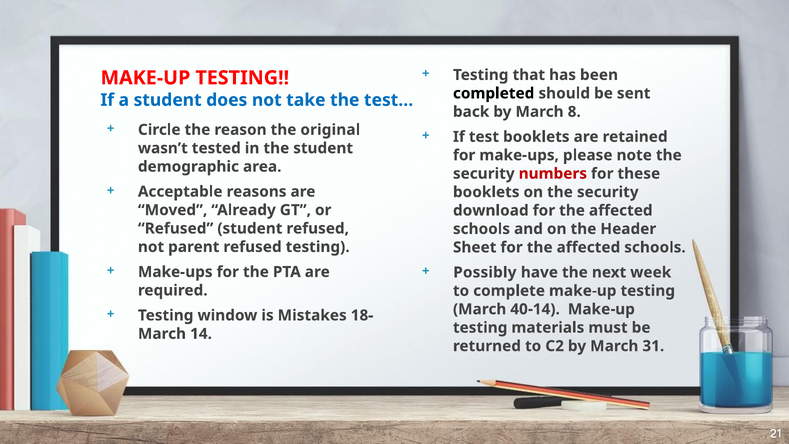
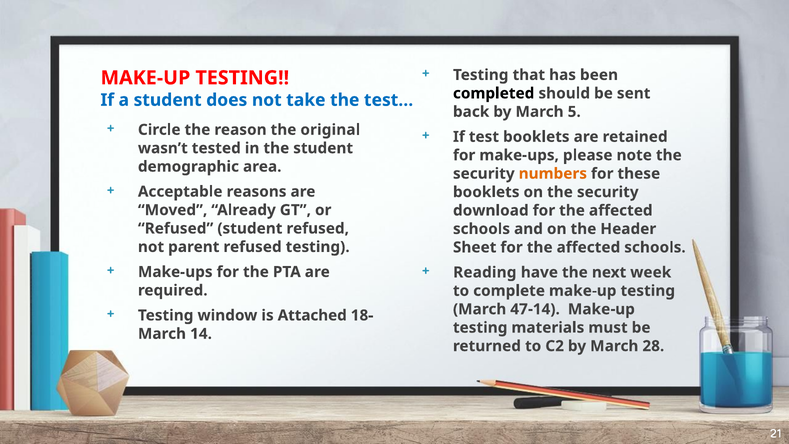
8: 8 -> 5
numbers colour: red -> orange
Possibly: Possibly -> Reading
40-14: 40-14 -> 47-14
Mistakes: Mistakes -> Attached
31: 31 -> 28
